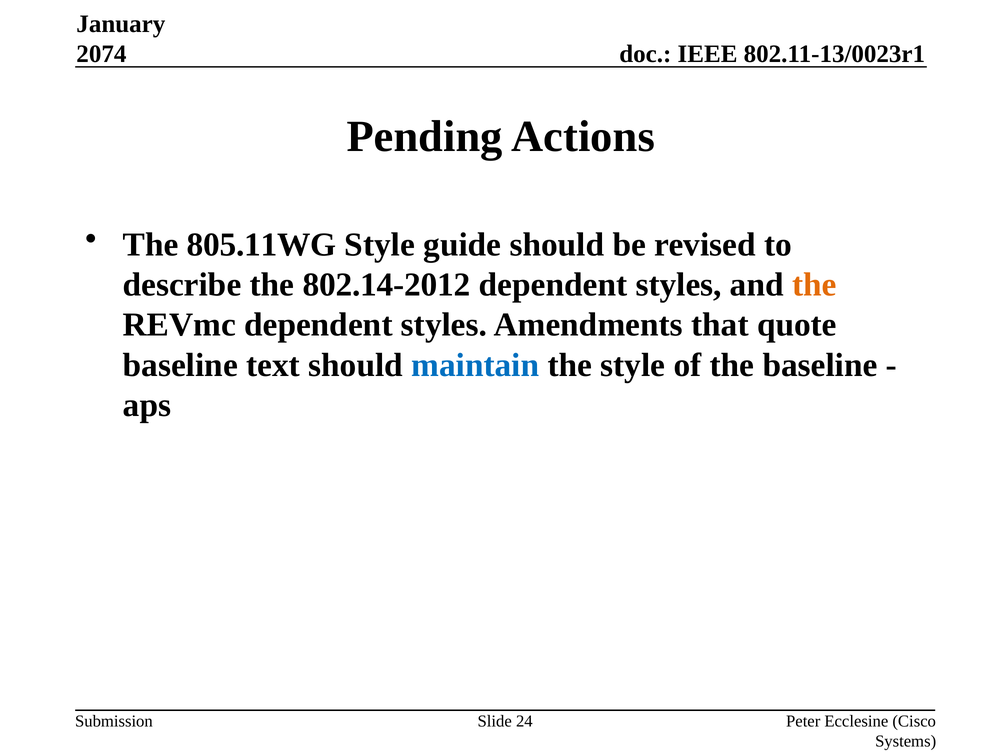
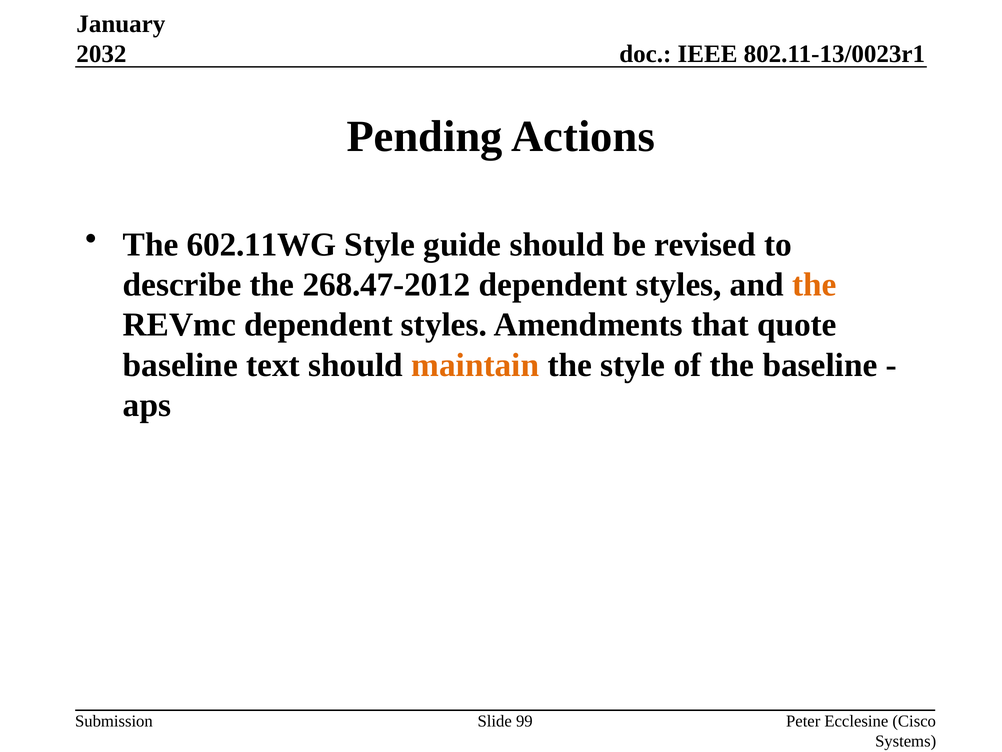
2074: 2074 -> 2032
805.11WG: 805.11WG -> 602.11WG
802.14-2012: 802.14-2012 -> 268.47-2012
maintain colour: blue -> orange
24: 24 -> 99
